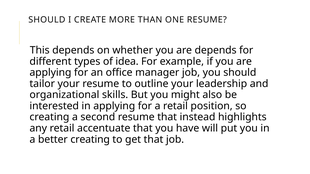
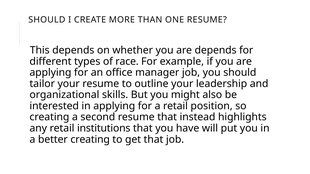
idea: idea -> race
accentuate: accentuate -> institutions
